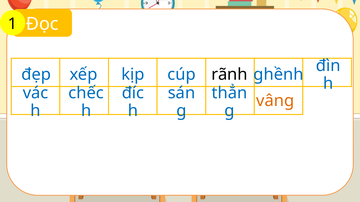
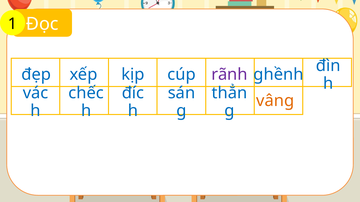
rãnh colour: black -> purple
